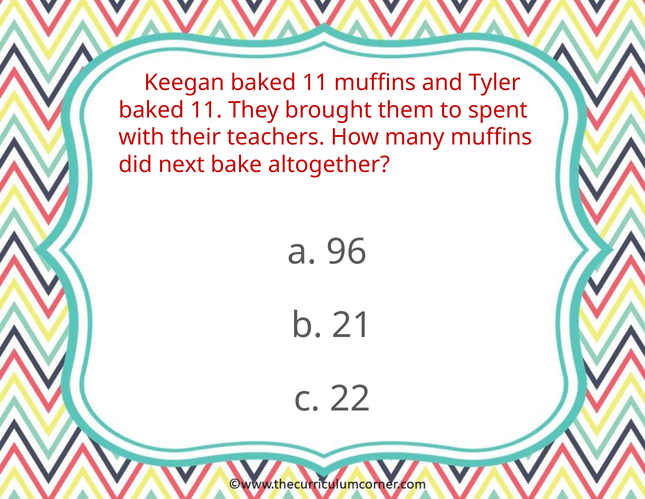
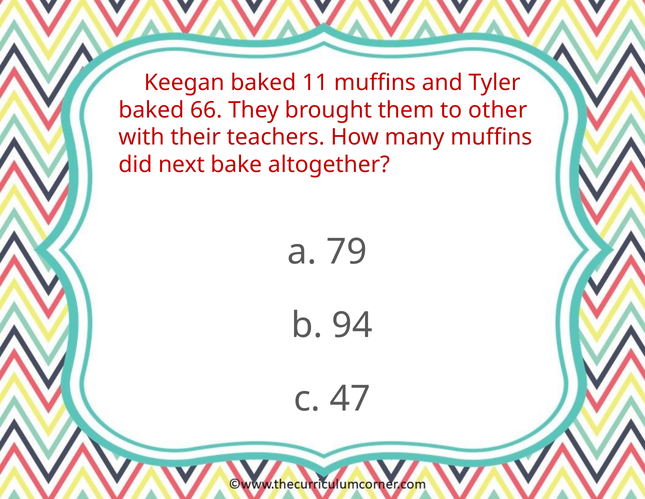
11 at (206, 110): 11 -> 66
spent: spent -> other
96: 96 -> 79
21: 21 -> 94
22: 22 -> 47
